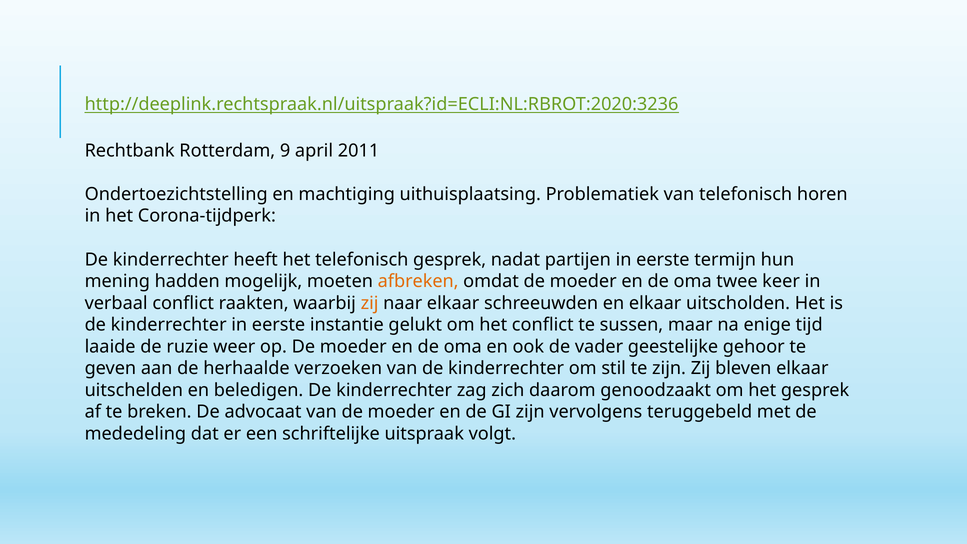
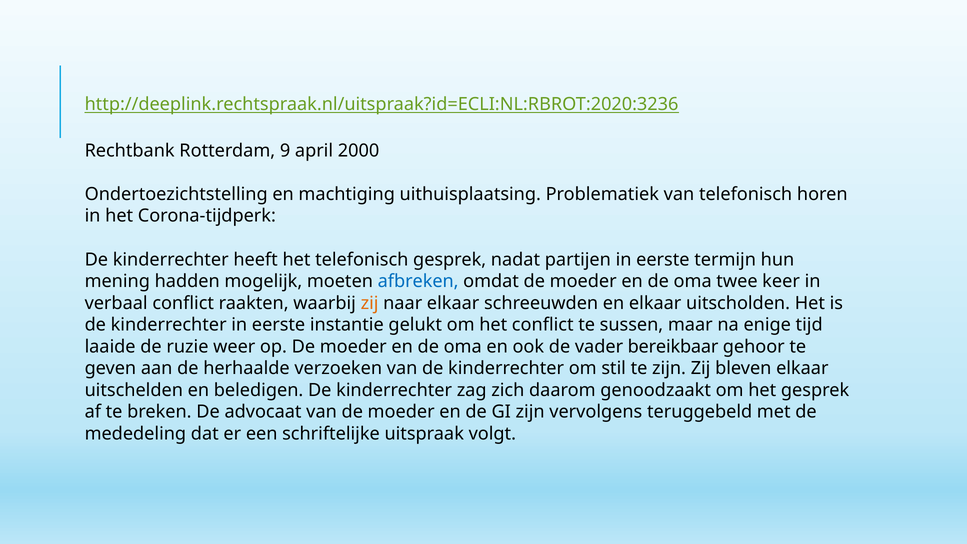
2011: 2011 -> 2000
afbreken colour: orange -> blue
geestelijke: geestelijke -> bereikbaar
